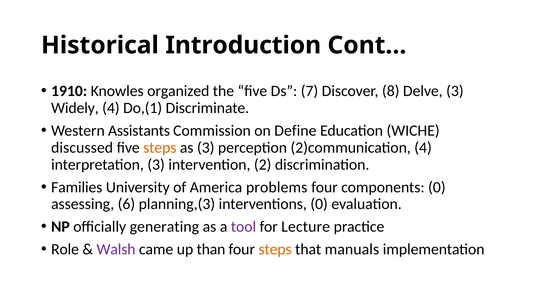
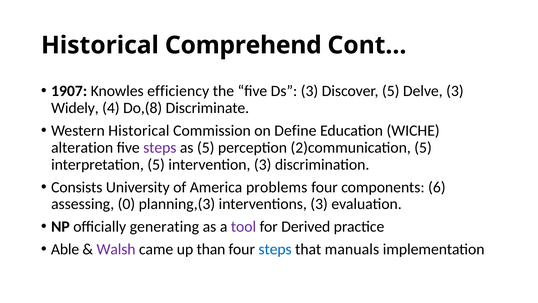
Introduction: Introduction -> Comprehend
1910: 1910 -> 1907
organized: organized -> efficiency
Ds 7: 7 -> 3
Discover 8: 8 -> 5
Do,(1: Do,(1 -> Do,(8
Western Assistants: Assistants -> Historical
discussed: discussed -> alteration
steps at (160, 147) colour: orange -> purple
as 3: 3 -> 5
2)communication 4: 4 -> 5
interpretation 3: 3 -> 5
intervention 2: 2 -> 3
Families: Families -> Consists
components 0: 0 -> 6
6: 6 -> 0
interventions 0: 0 -> 3
Lecture: Lecture -> Derived
Role: Role -> Able
steps at (275, 249) colour: orange -> blue
